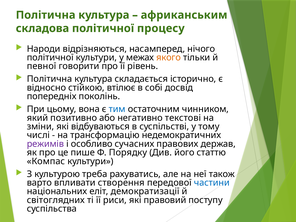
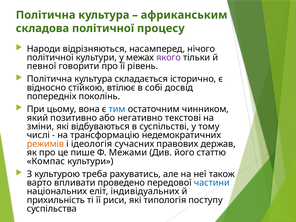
якого colour: orange -> purple
режимів colour: purple -> orange
особливо: особливо -> ідеологія
Порядку: Порядку -> Межами
створення: створення -> проведено
демократизації: демократизації -> індивідуальних
світоглядних: світоглядних -> прихильність
правовий: правовий -> типологія
